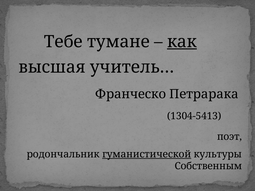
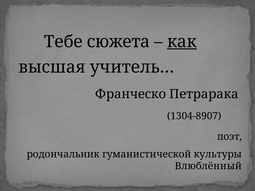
тумане: тумане -> сюжета
1304-5413: 1304-5413 -> 1304-8907
гуманистической underline: present -> none
Собственным: Собственным -> Влюблённый
